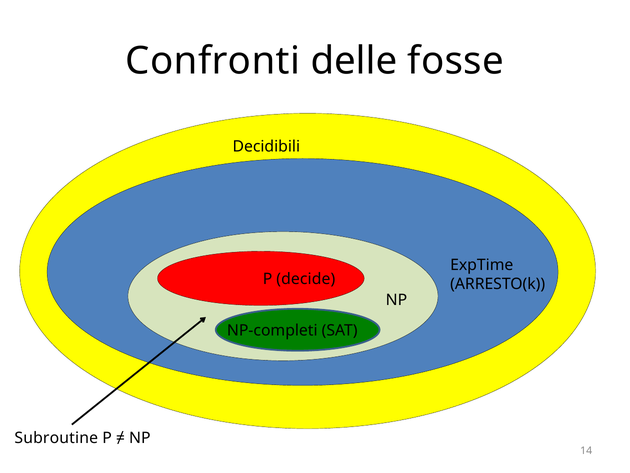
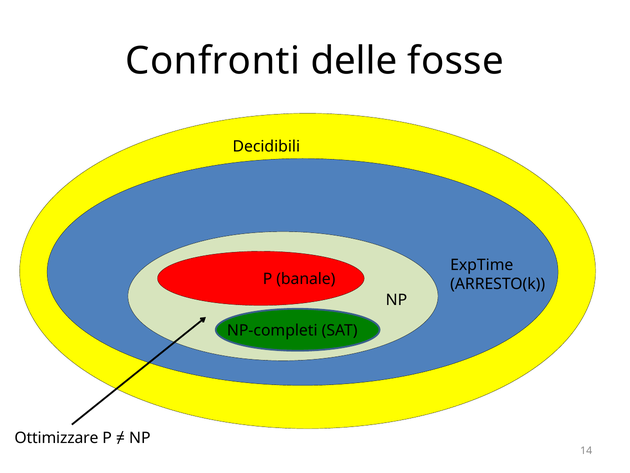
decide: decide -> banale
Subroutine: Subroutine -> Ottimizzare
